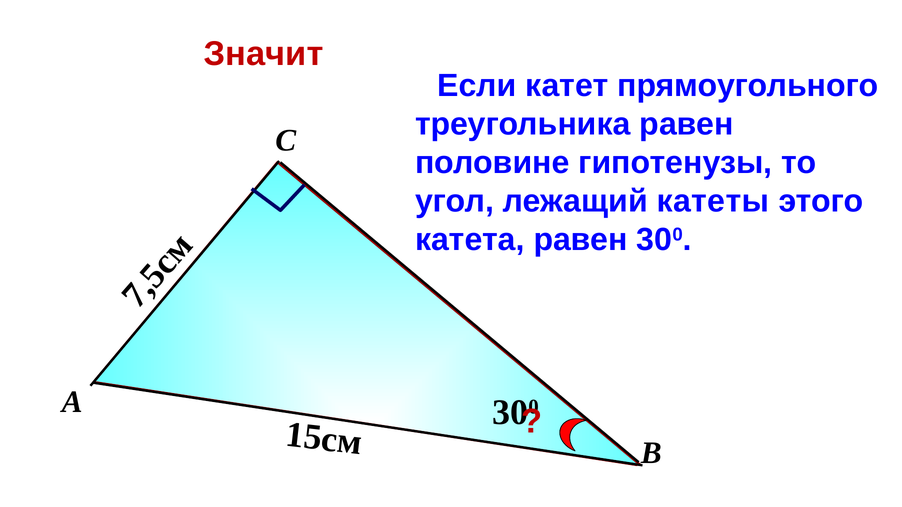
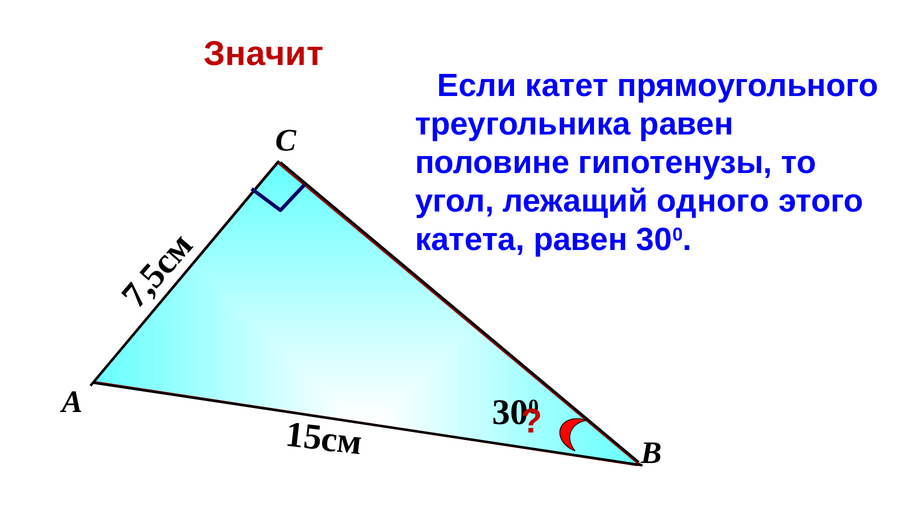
катеты: катеты -> одного
